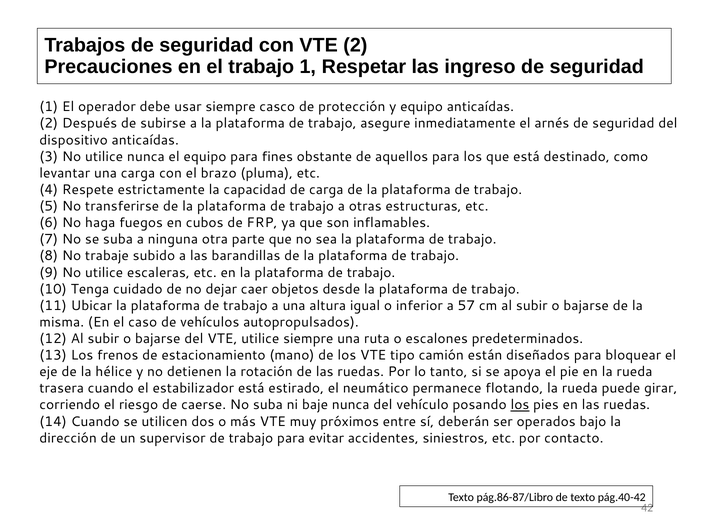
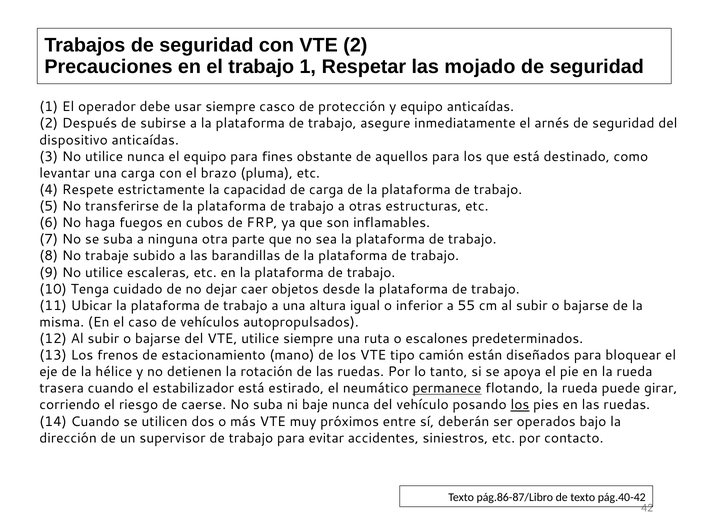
ingreso: ingreso -> mojado
57: 57 -> 55
permanece underline: none -> present
